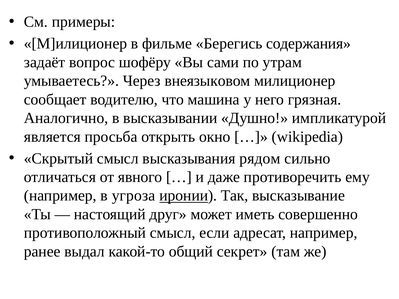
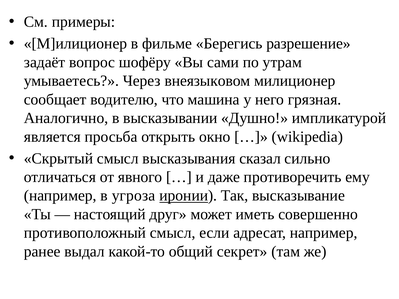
содержания: содержания -> разрешение
рядом: рядом -> сказал
